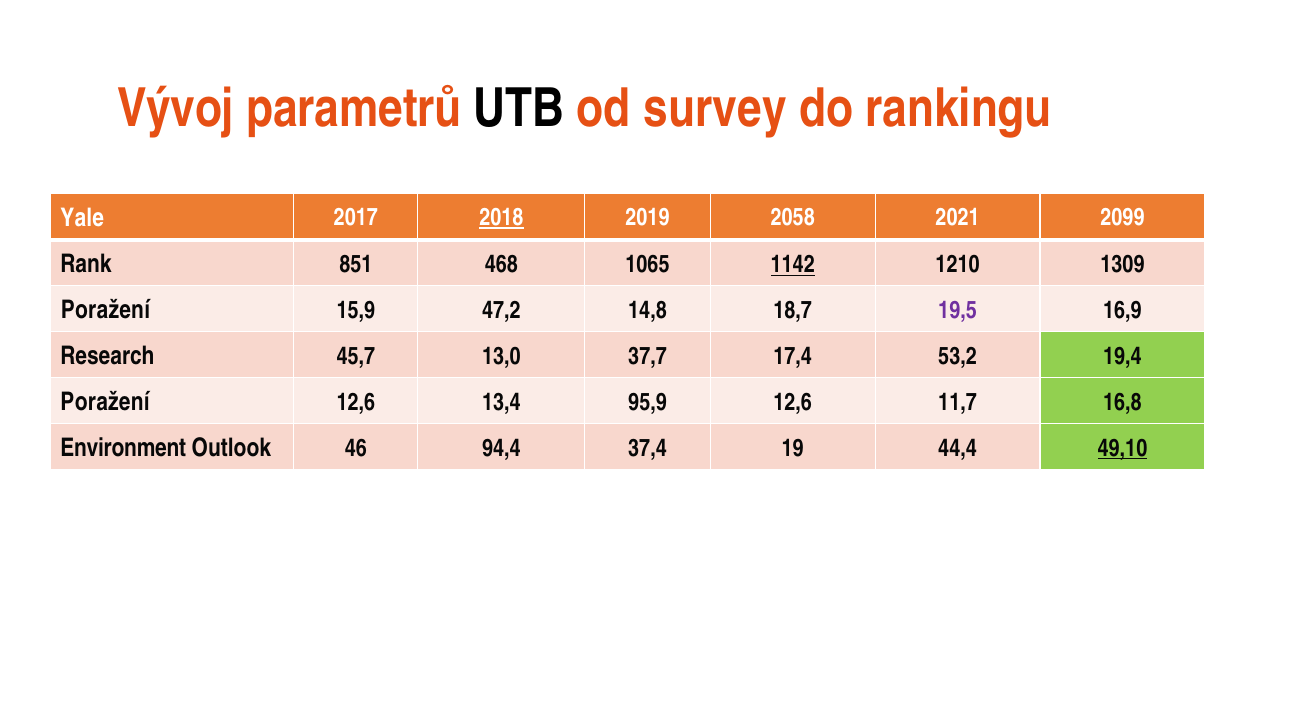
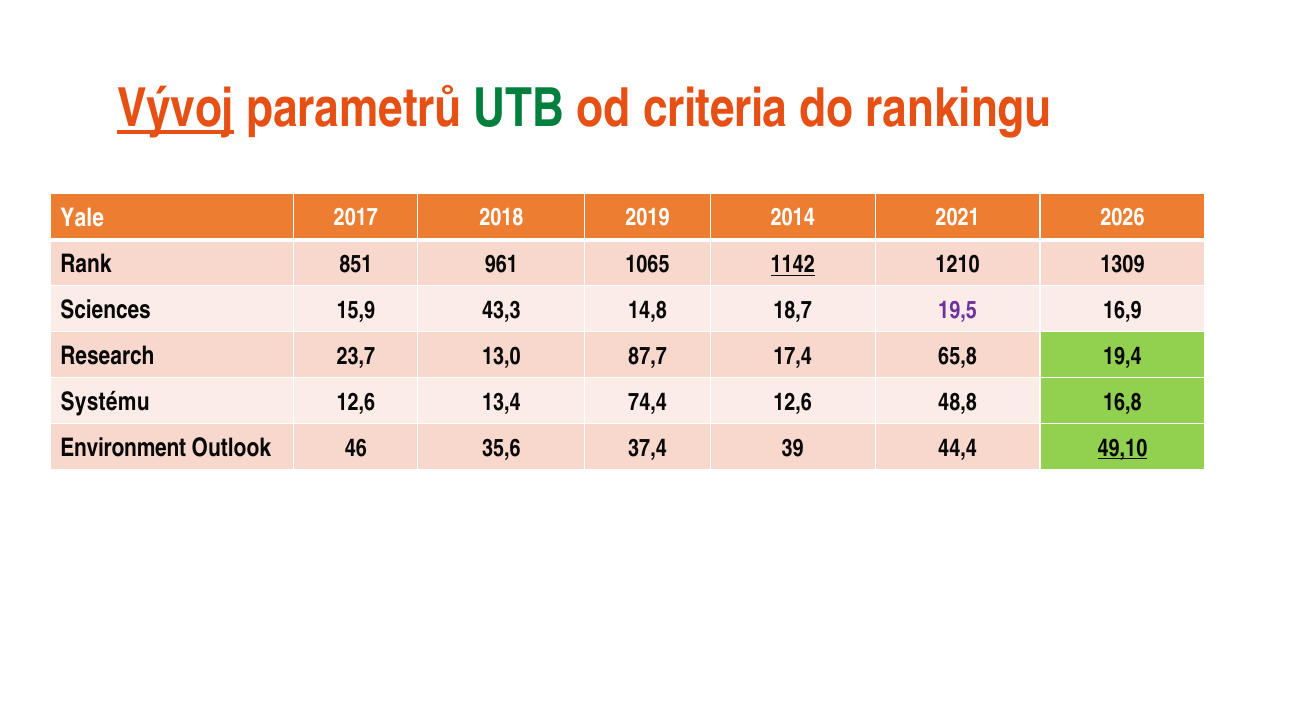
Vývoj underline: none -> present
UTB colour: black -> green
survey: survey -> criteria
2018 underline: present -> none
2058: 2058 -> 2014
2099: 2099 -> 2026
468: 468 -> 961
Poražení at (105, 310): Poražení -> Sciences
47,2: 47,2 -> 43,3
45,7: 45,7 -> 23,7
37,7: 37,7 -> 87,7
53,2: 53,2 -> 65,8
Poražení at (105, 402): Poražení -> Systému
95,9: 95,9 -> 74,4
11,7: 11,7 -> 48,8
94,4: 94,4 -> 35,6
19: 19 -> 39
